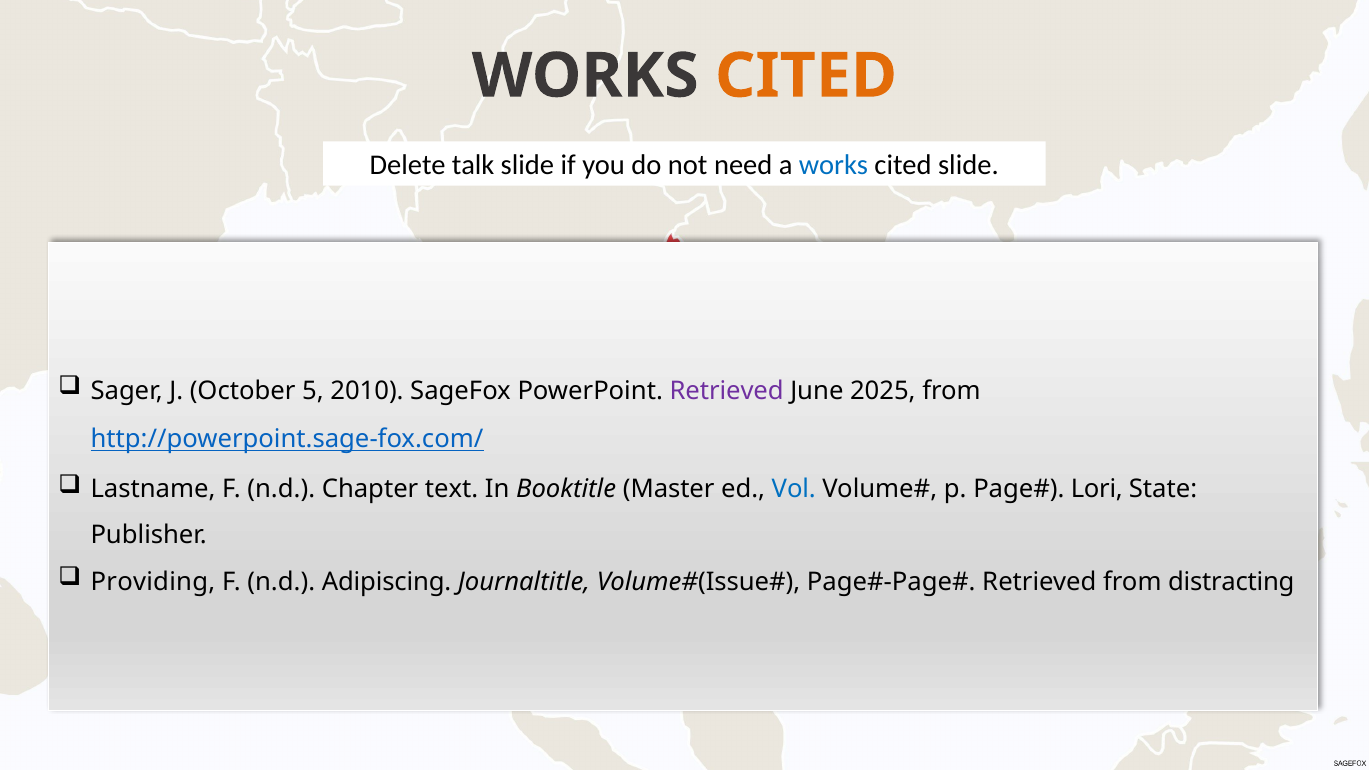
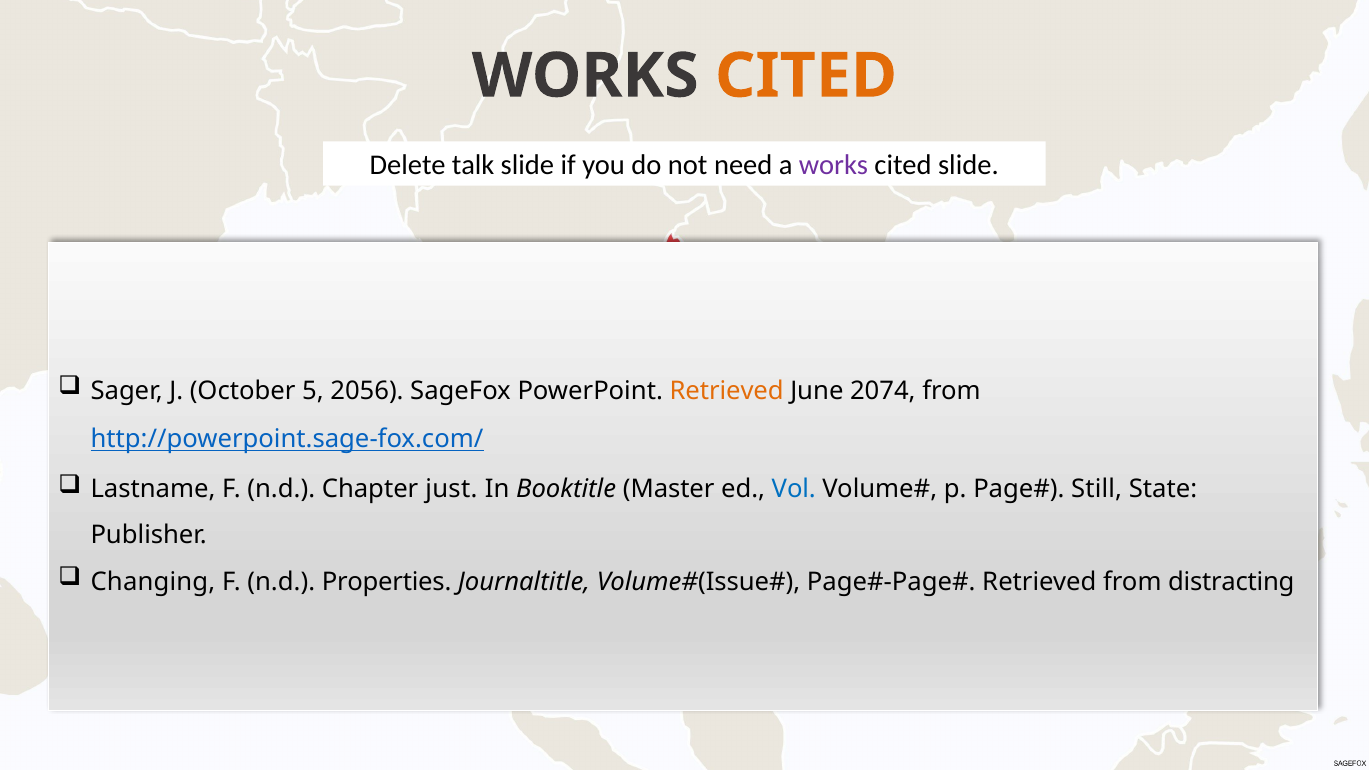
works at (834, 165) colour: blue -> purple
2010: 2010 -> 2056
Retrieved at (727, 391) colour: purple -> orange
2025: 2025 -> 2074
text: text -> just
Lori: Lori -> Still
Providing: Providing -> Changing
Adipiscing: Adipiscing -> Properties
